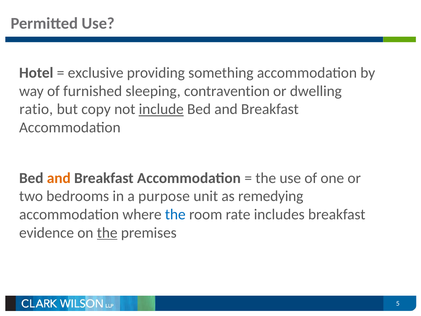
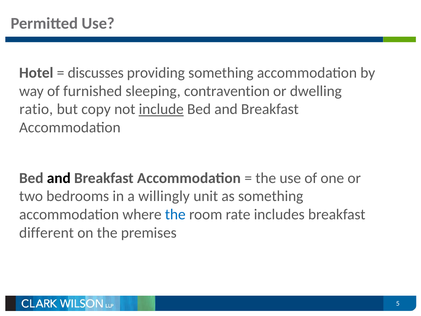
exclusive: exclusive -> discusses
and at (59, 178) colour: orange -> black
purpose: purpose -> willingly
as remedying: remedying -> something
evidence: evidence -> different
the at (107, 233) underline: present -> none
